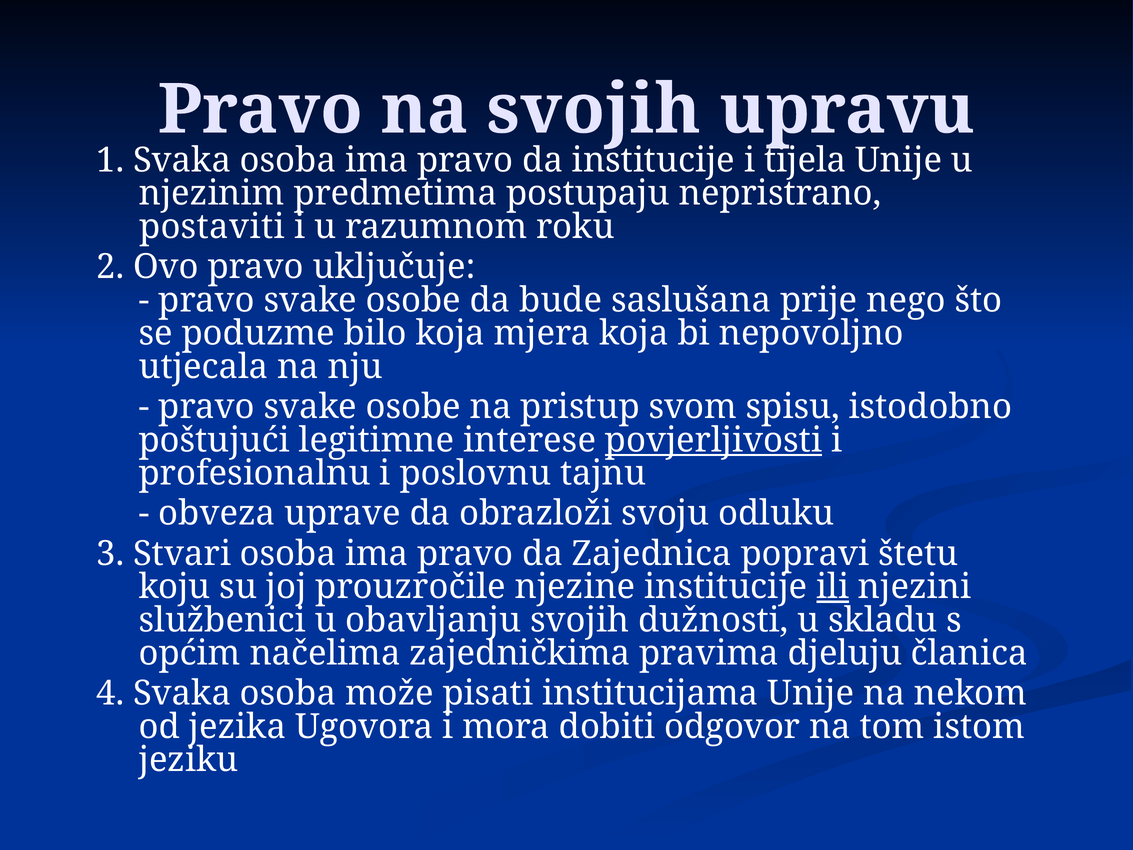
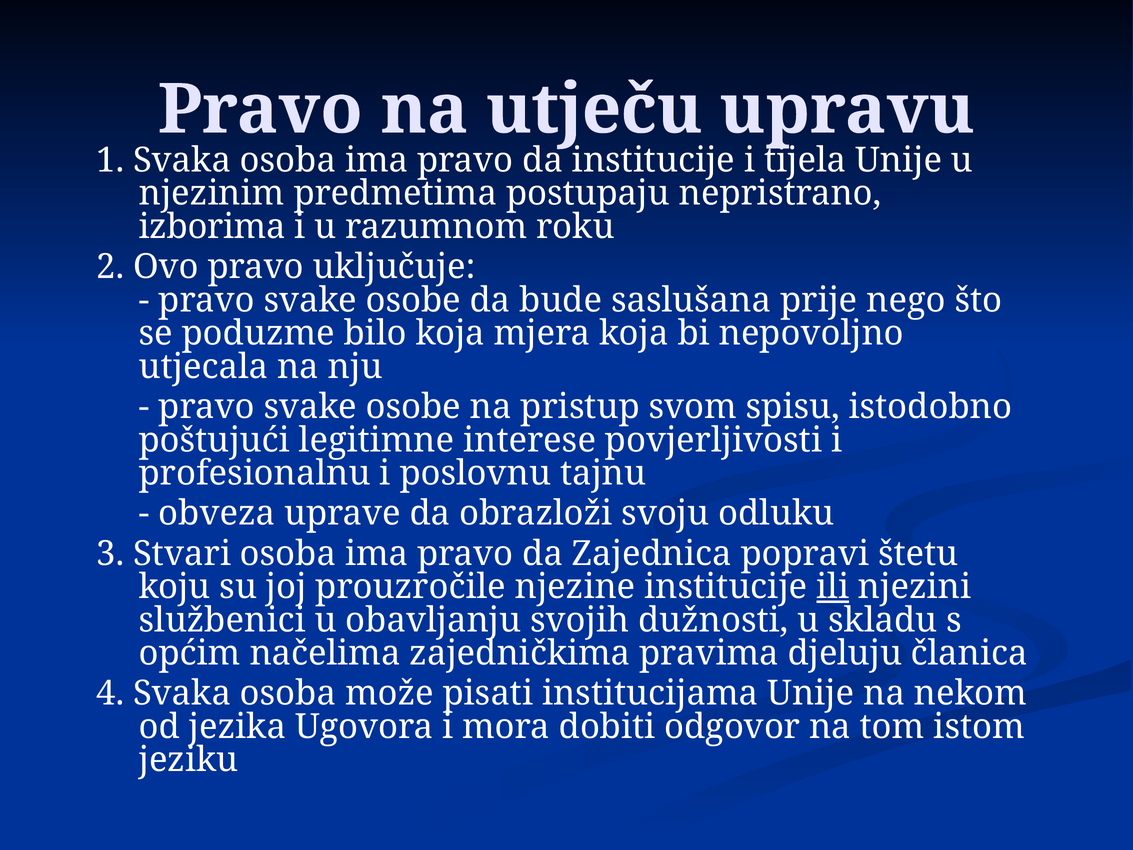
na svojih: svojih -> utječu
postaviti: postaviti -> izborima
povjerljivosti underline: present -> none
